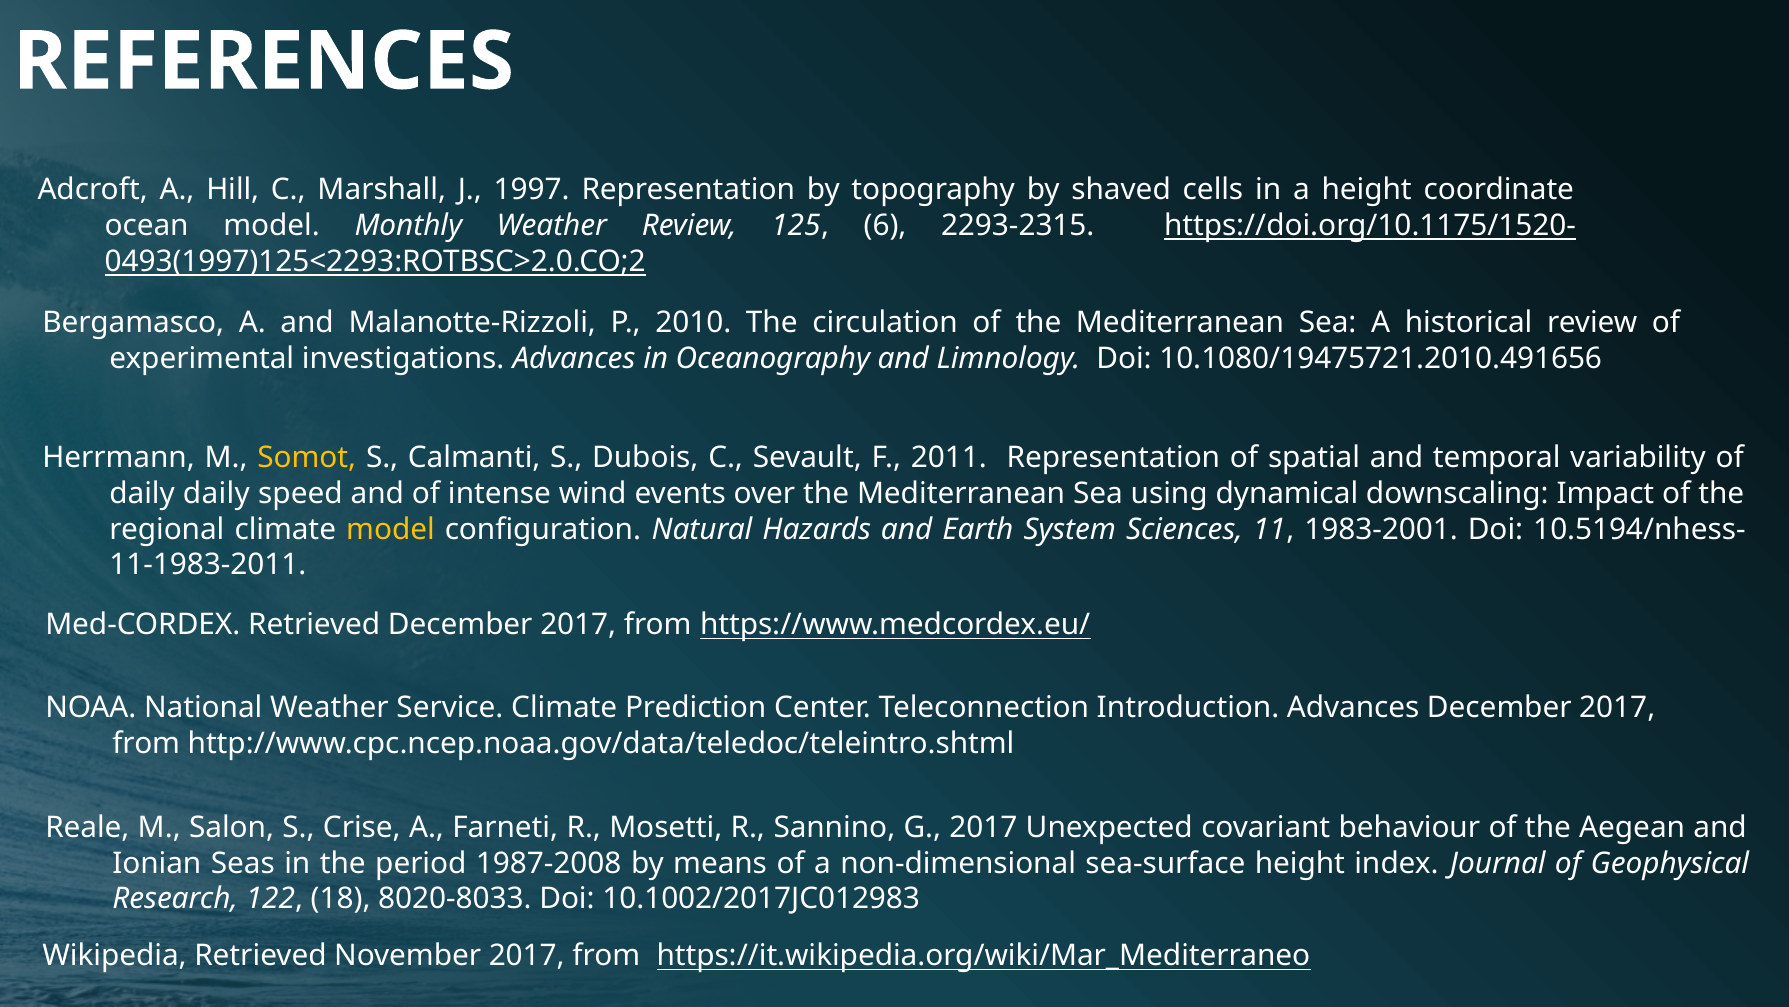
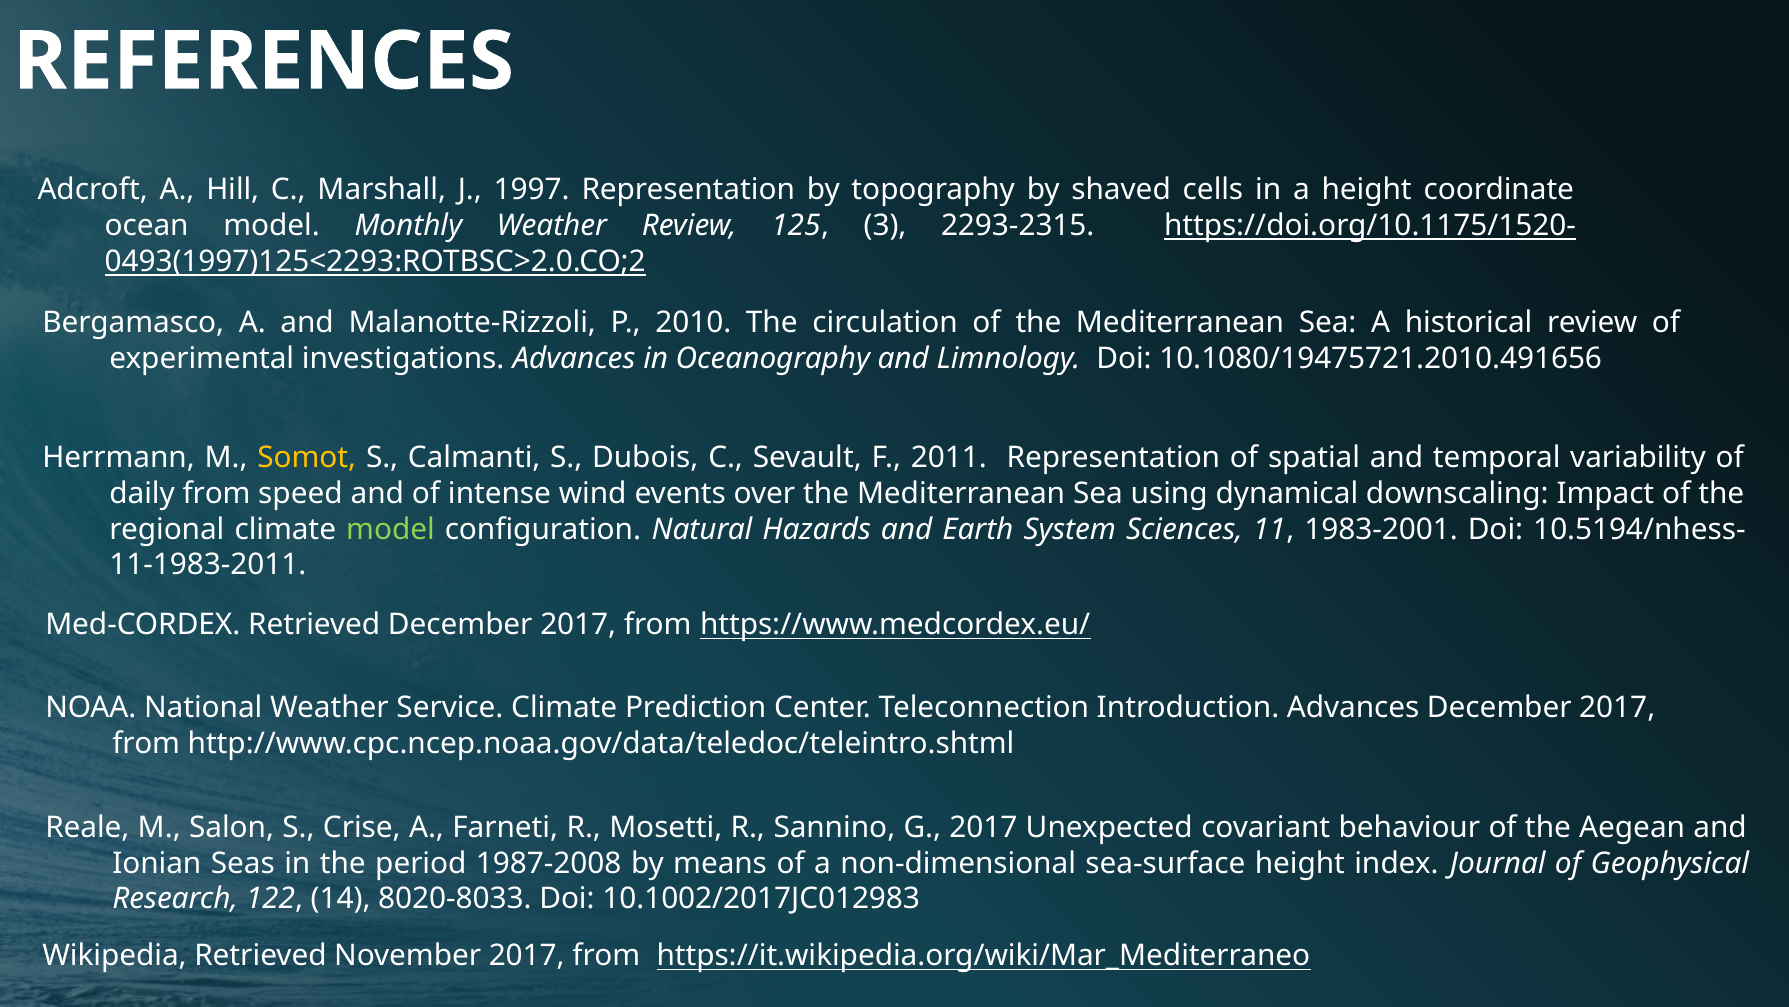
6: 6 -> 3
daily daily: daily -> from
model at (391, 529) colour: yellow -> light green
18: 18 -> 14
